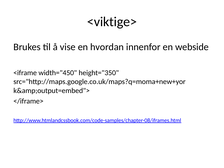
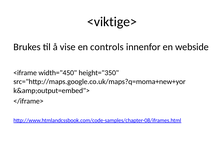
hvordan: hvordan -> controls
